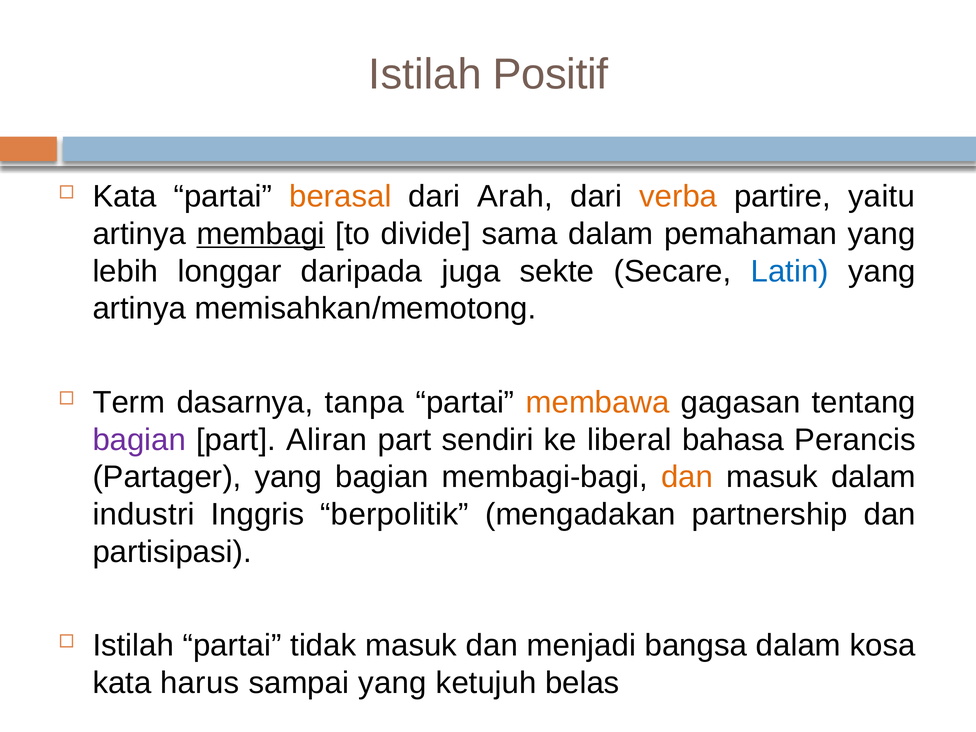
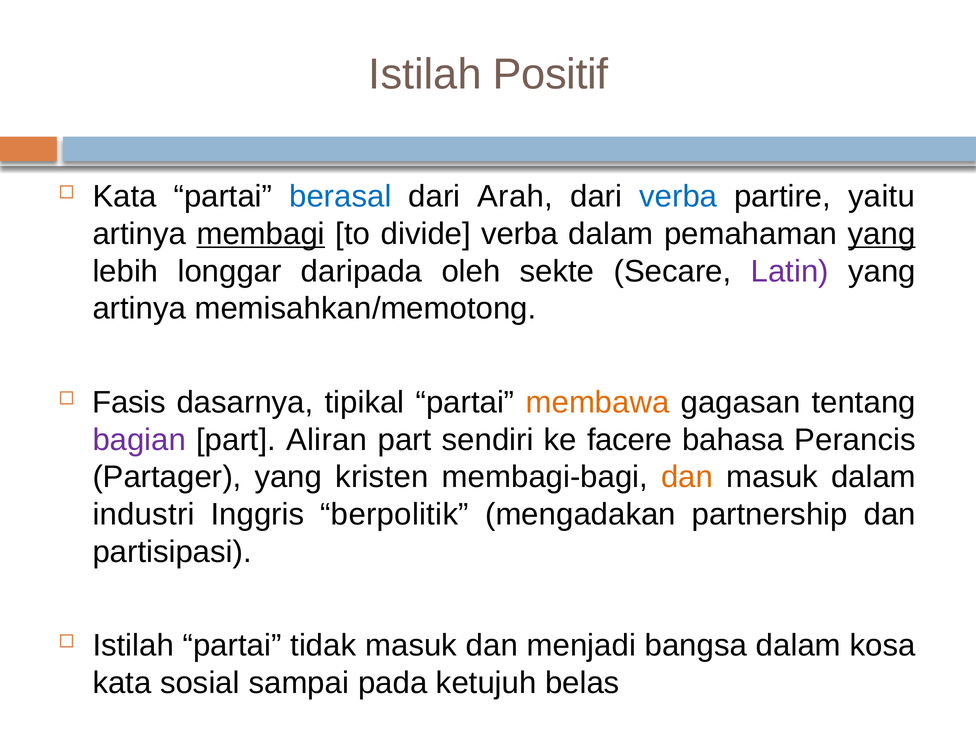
berasal colour: orange -> blue
verba at (678, 196) colour: orange -> blue
divide sama: sama -> verba
yang at (882, 234) underline: none -> present
juga: juga -> oleh
Latin colour: blue -> purple
Term: Term -> Fasis
tanpa: tanpa -> tipikal
liberal: liberal -> facere
yang bagian: bagian -> kristen
harus: harus -> sosial
sampai yang: yang -> pada
